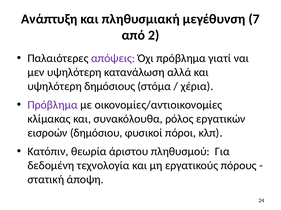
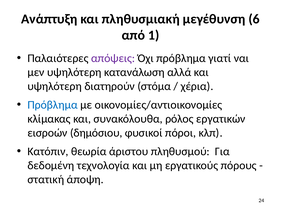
7: 7 -> 6
2: 2 -> 1
δημόσιους: δημόσιους -> διατηρούν
Πρόβλημα at (53, 105) colour: purple -> blue
